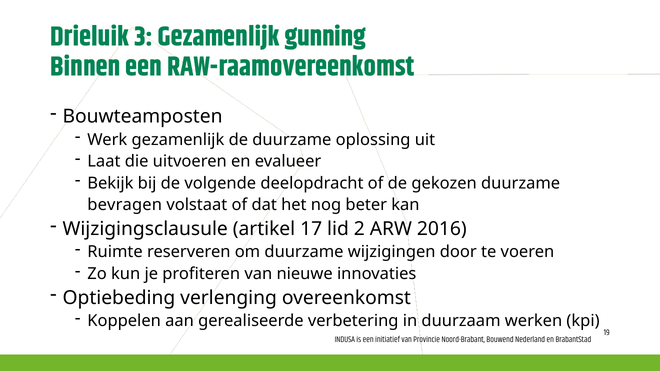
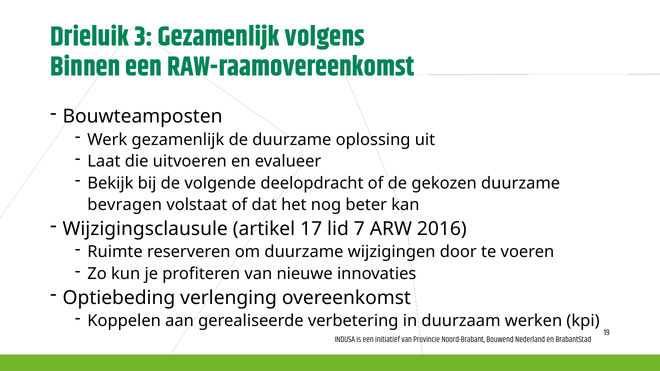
gunning: gunning -> volgens
2: 2 -> 7
